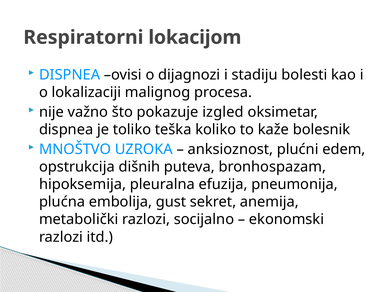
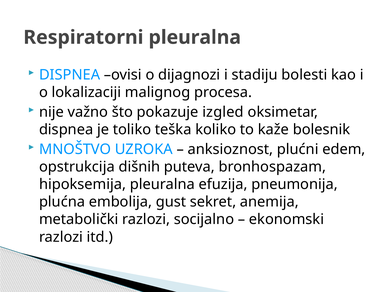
Respiratorni lokacijom: lokacijom -> pleuralna
